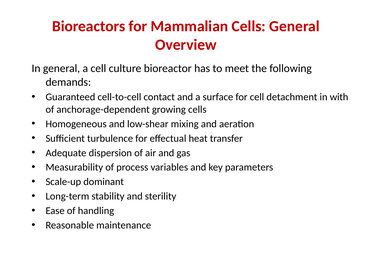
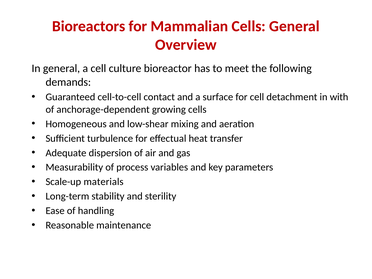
dominant: dominant -> materials
